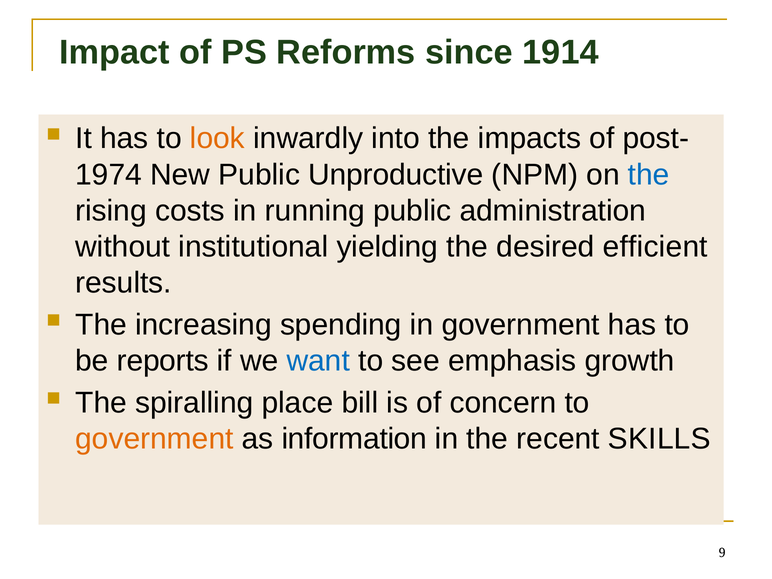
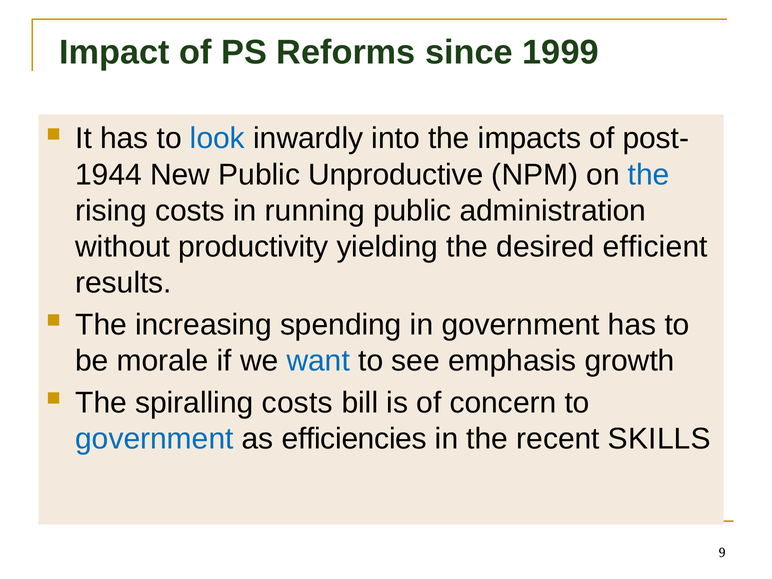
1914: 1914 -> 1999
look colour: orange -> blue
1974: 1974 -> 1944
institutional: institutional -> productivity
reports: reports -> morale
spiralling place: place -> costs
government at (154, 439) colour: orange -> blue
information: information -> efficiencies
